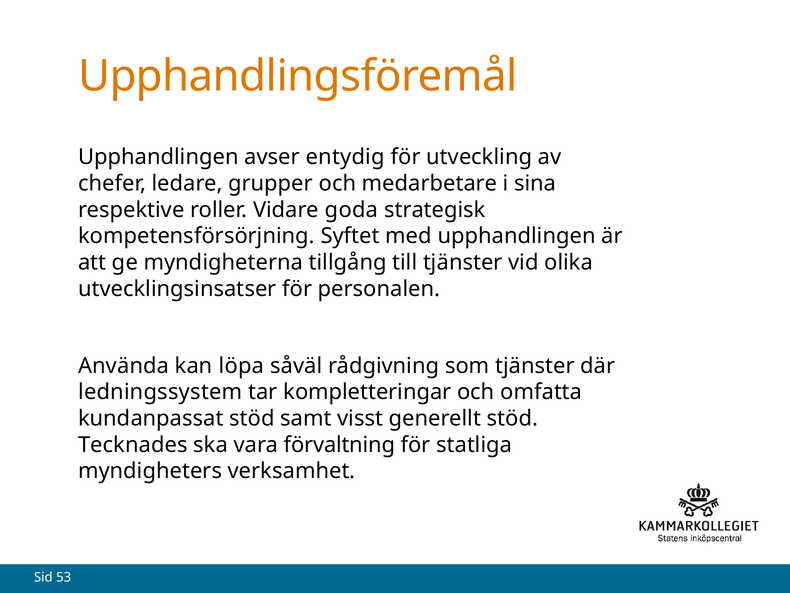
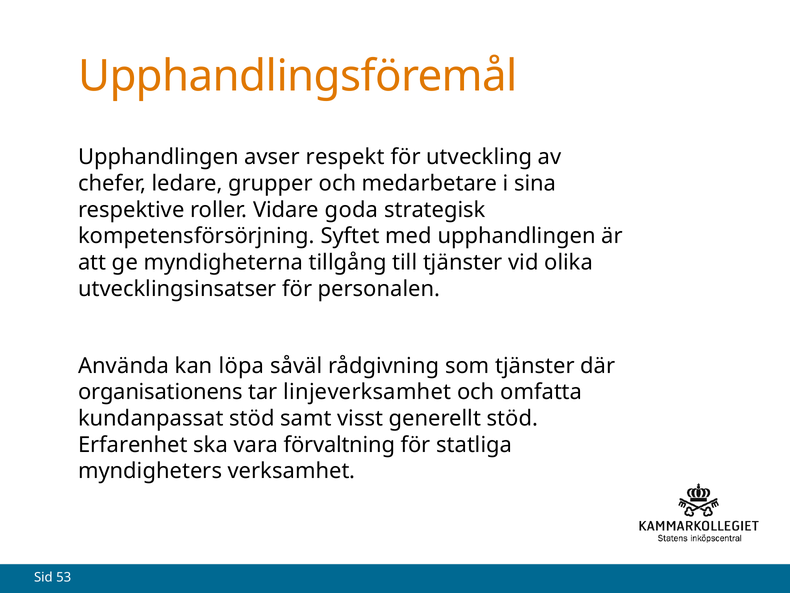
entydig: entydig -> respekt
ledningssystem: ledningssystem -> organisationens
kompletteringar: kompletteringar -> linjeverksamhet
Tecknades: Tecknades -> Erfarenhet
